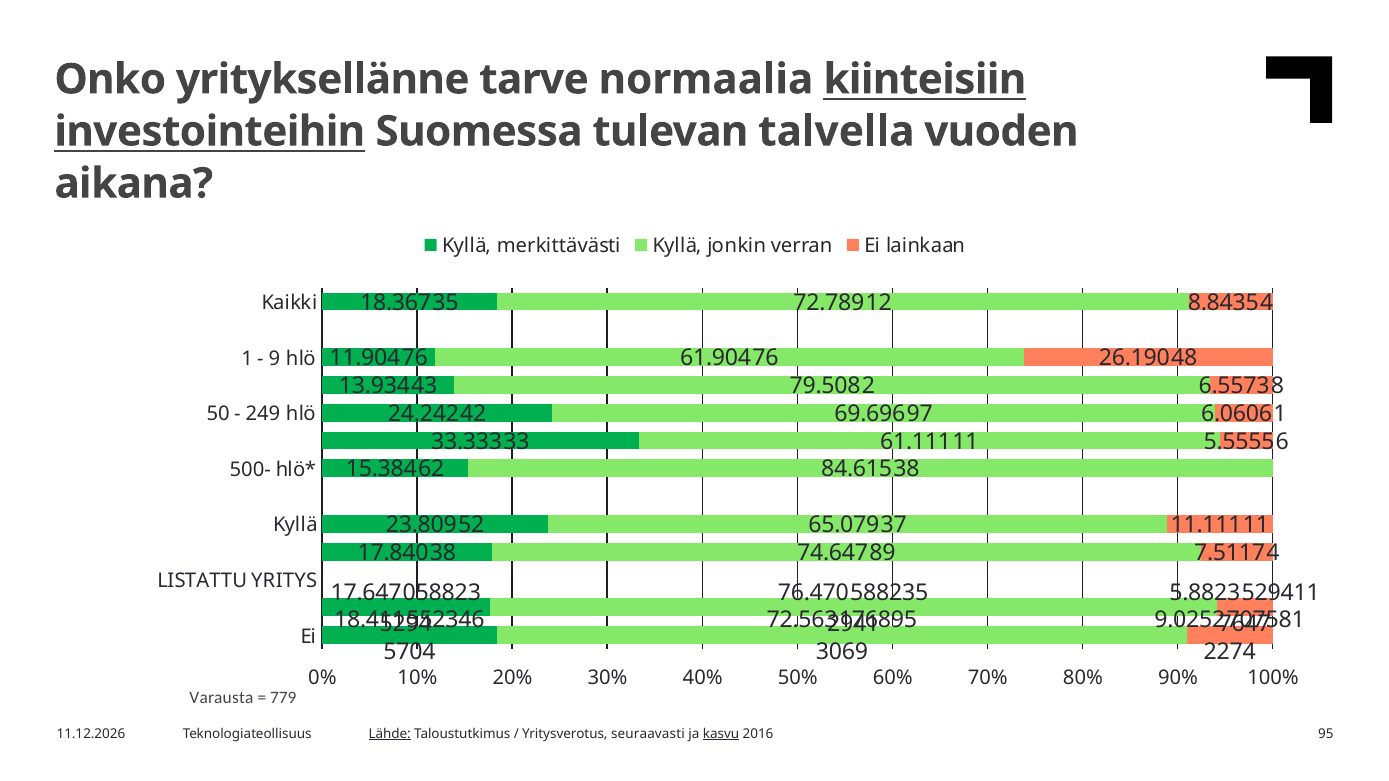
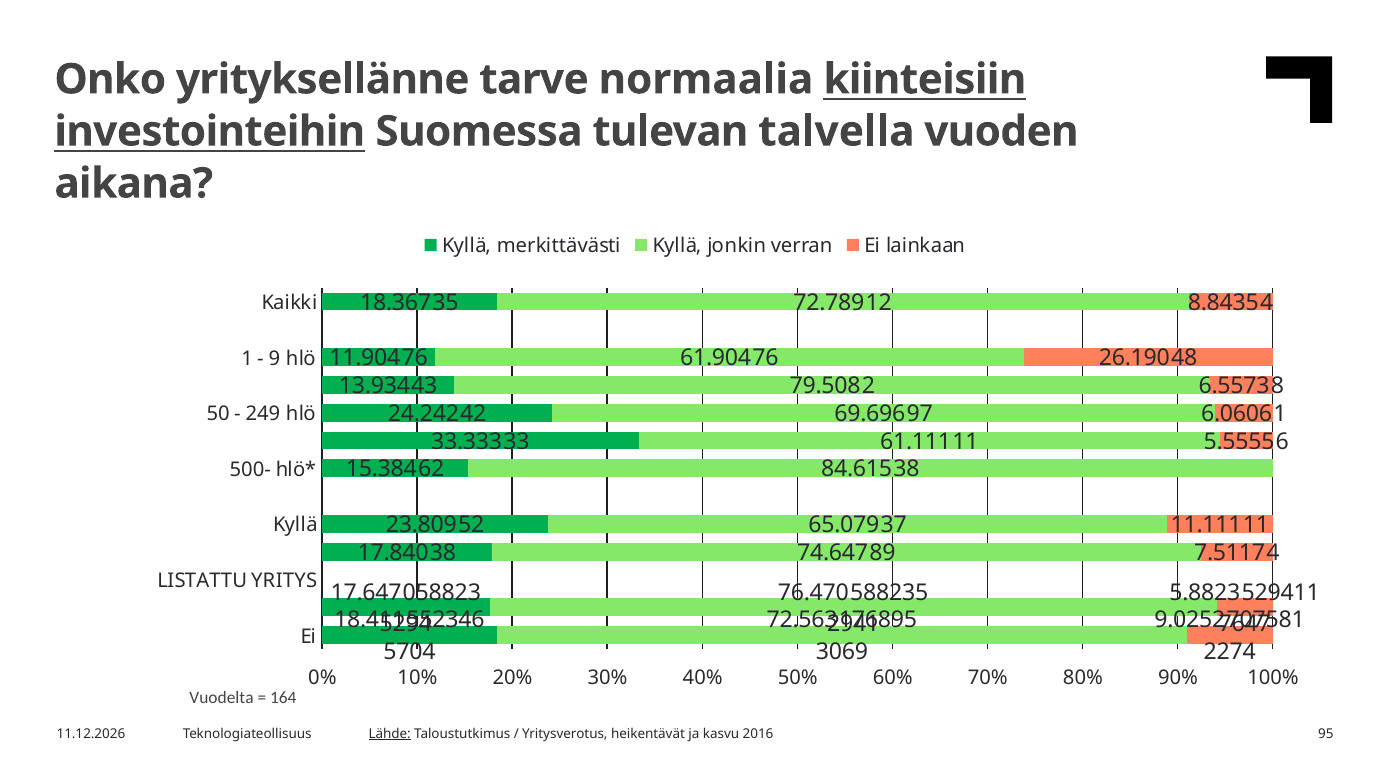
Varausta: Varausta -> Vuodelta
779: 779 -> 164
seuraavasti: seuraavasti -> heikentävät
kasvu underline: present -> none
